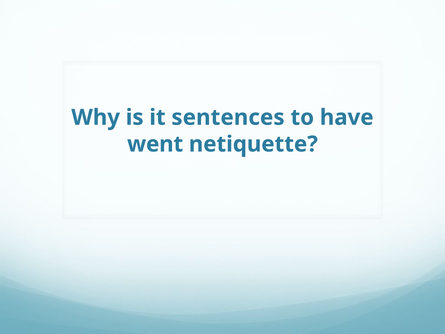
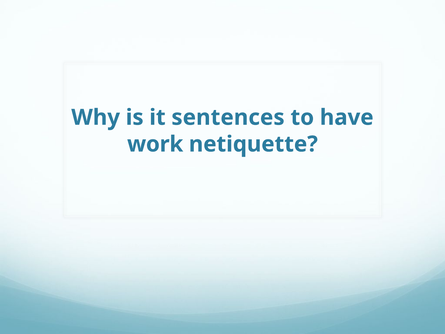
went: went -> work
